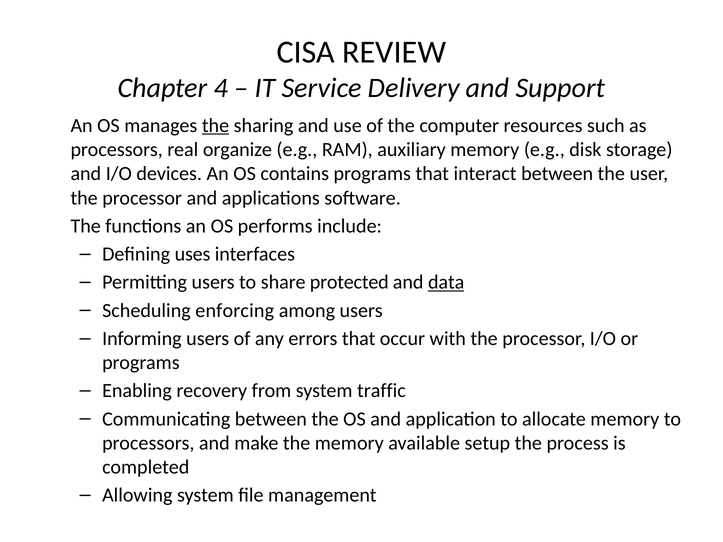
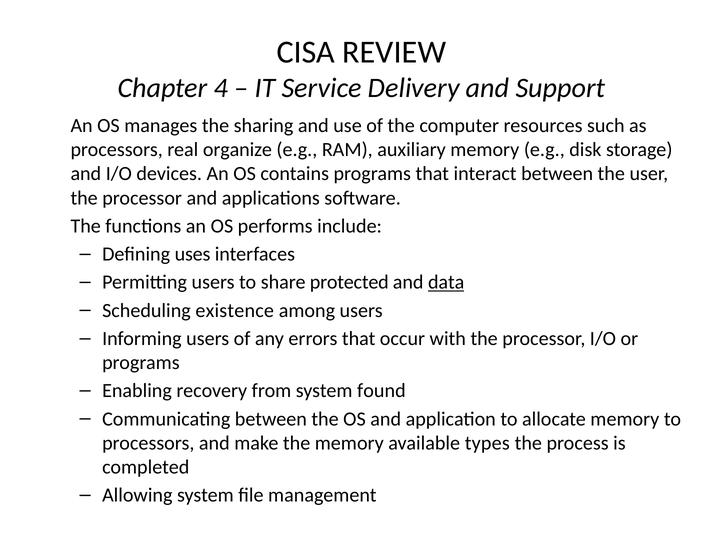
the at (216, 126) underline: present -> none
enforcing: enforcing -> existence
traffic: traffic -> found
setup: setup -> types
